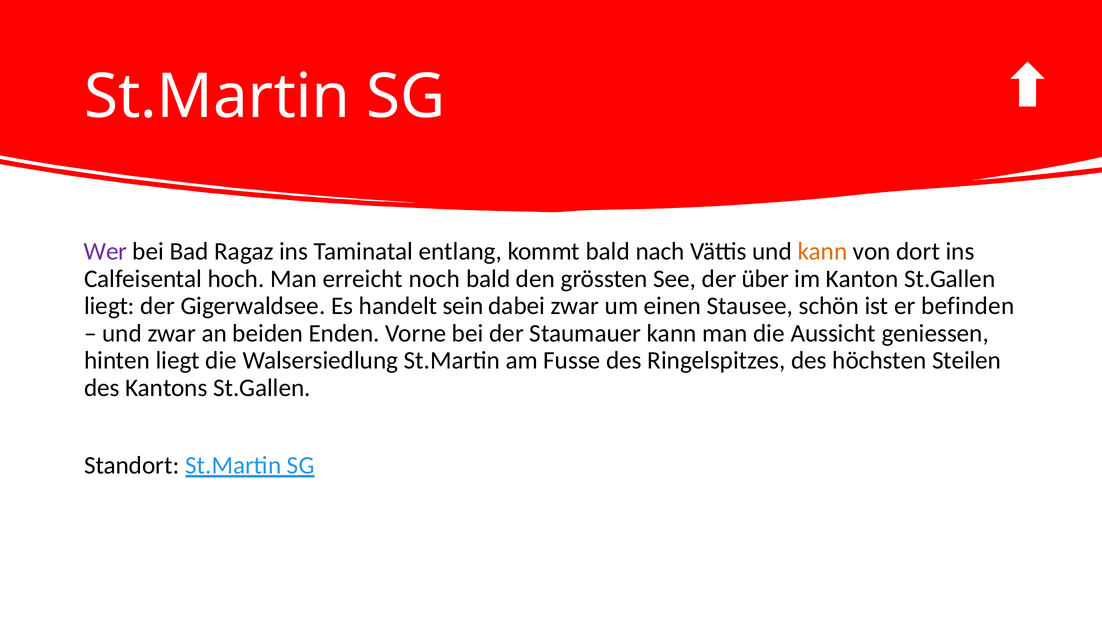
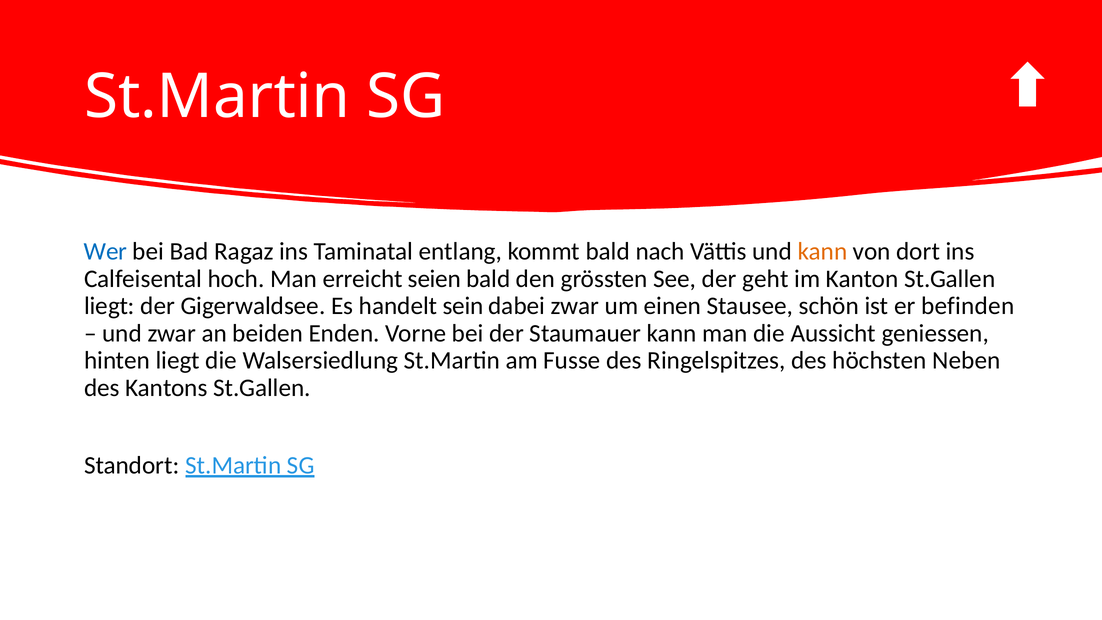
Wer colour: purple -> blue
noch: noch -> seien
über: über -> geht
Steilen: Steilen -> Neben
